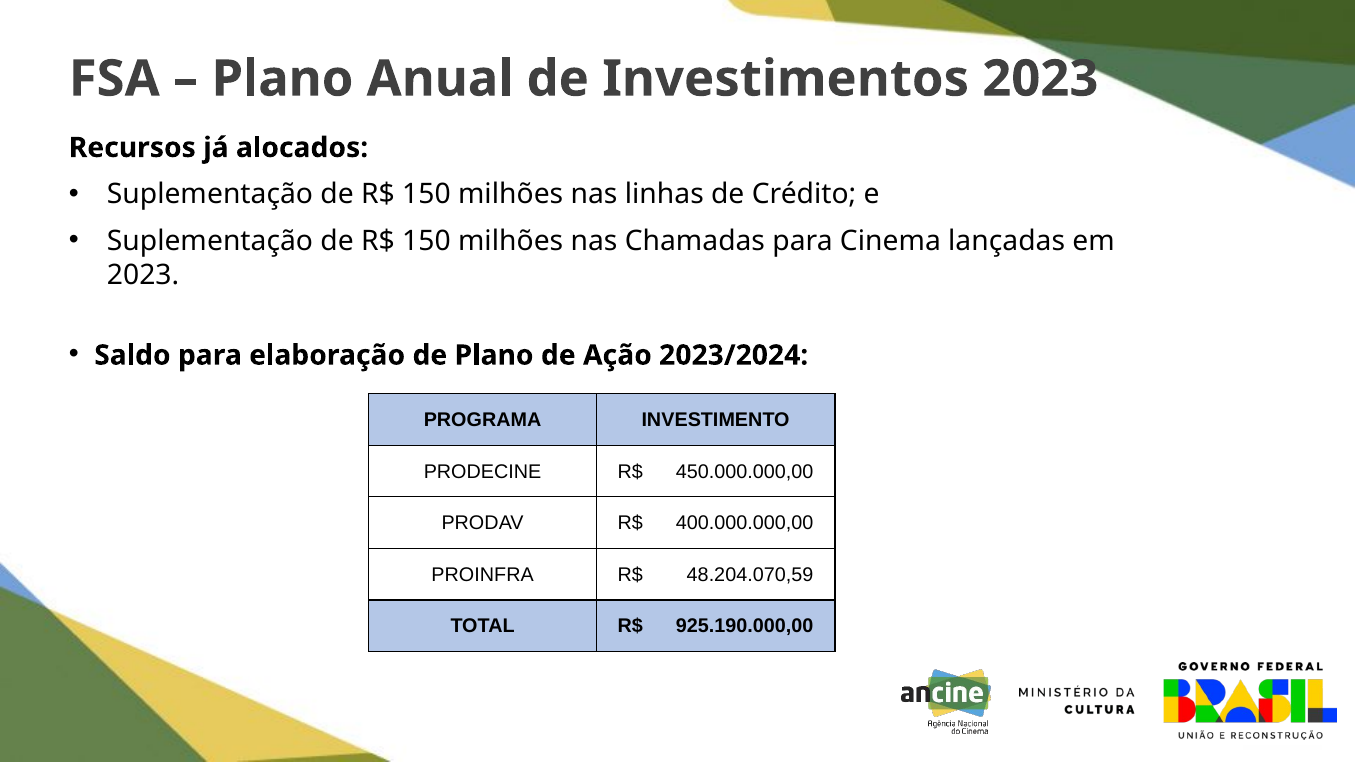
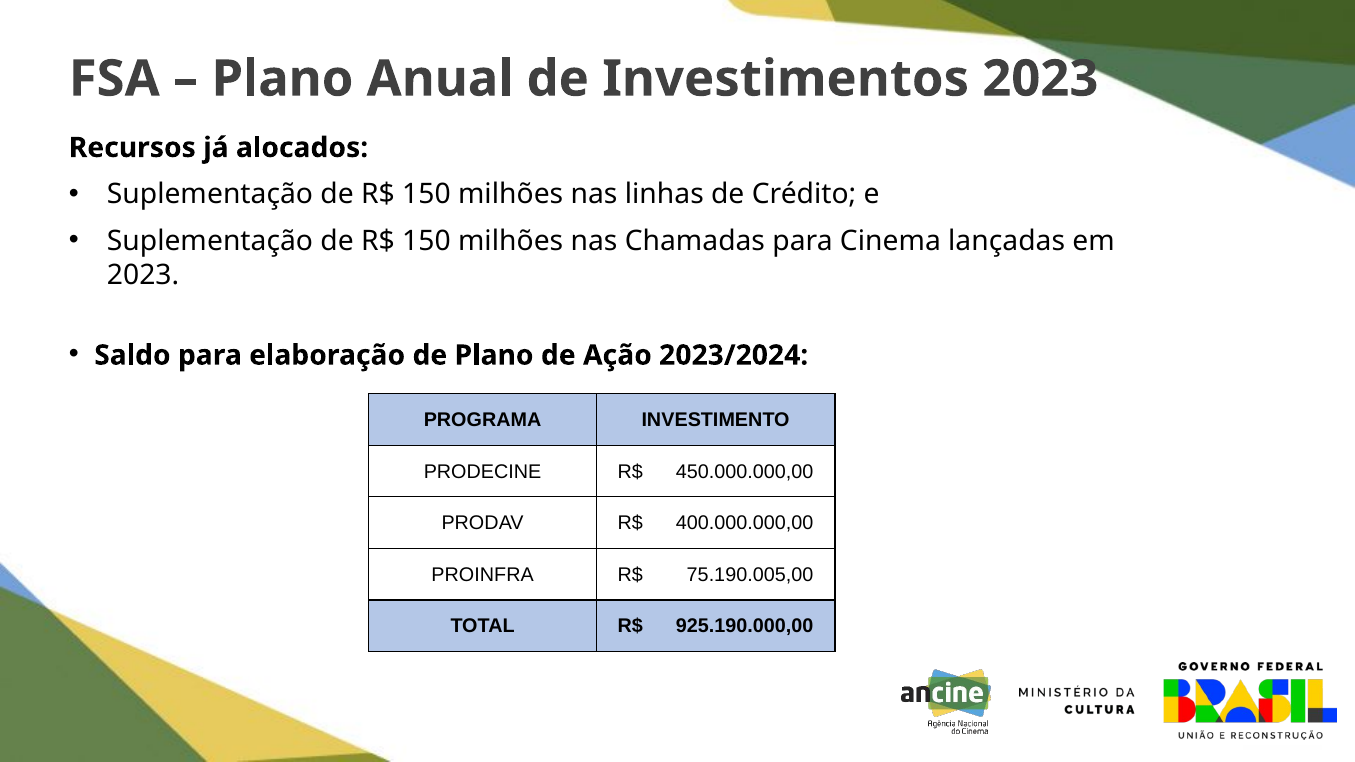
48.204.070,59: 48.204.070,59 -> 75.190.005,00
